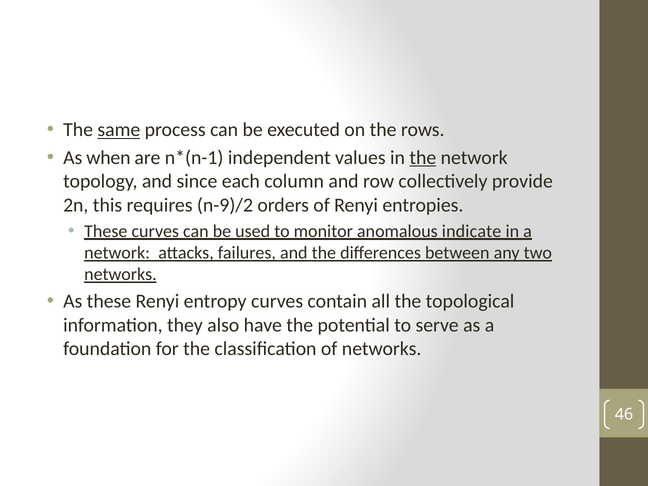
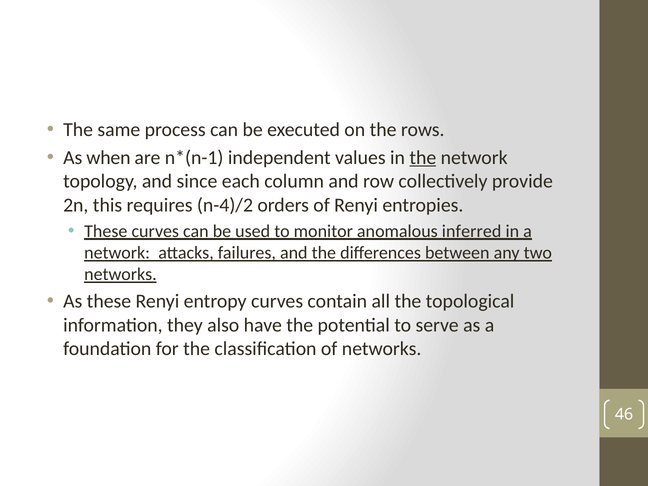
same underline: present -> none
n-9)/2: n-9)/2 -> n-4)/2
indicate: indicate -> inferred
